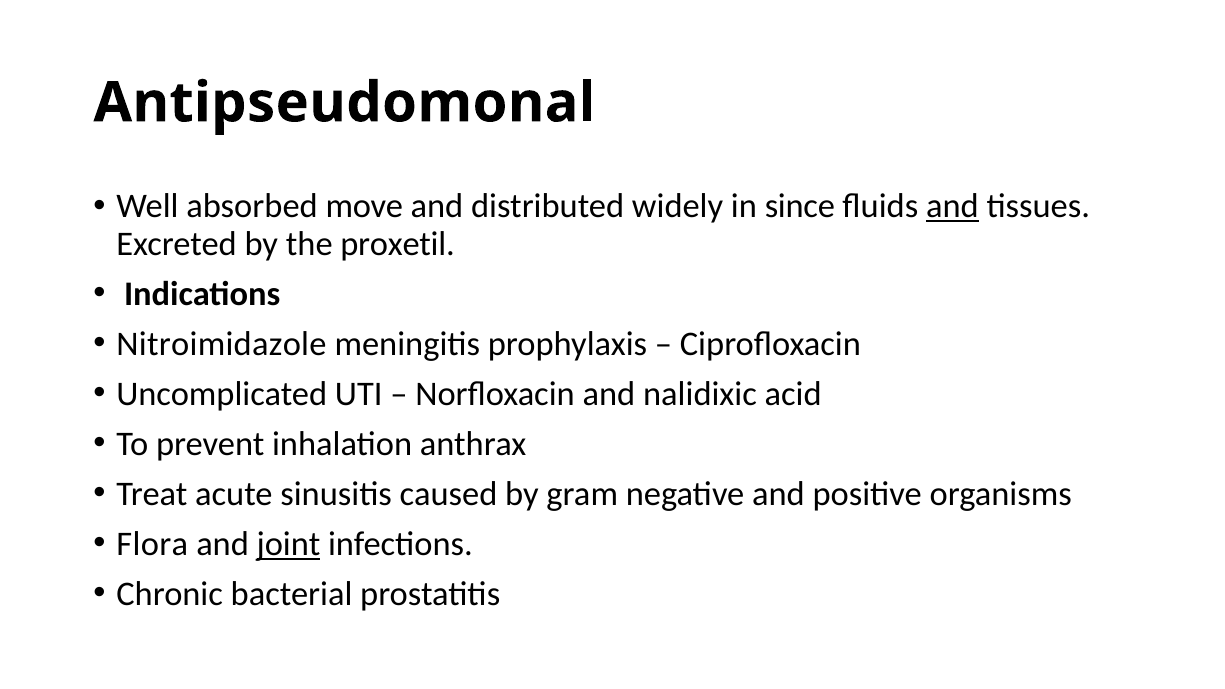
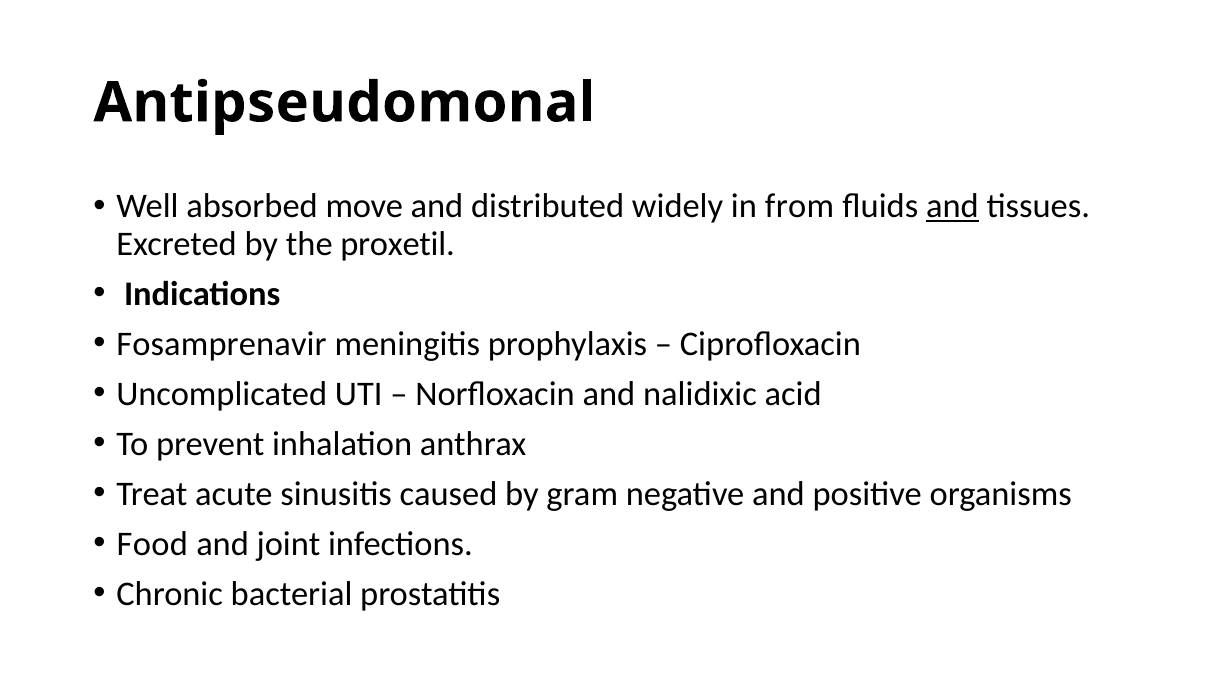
since: since -> from
Nitroimidazole: Nitroimidazole -> Fosamprenavir
Flora: Flora -> Food
joint underline: present -> none
